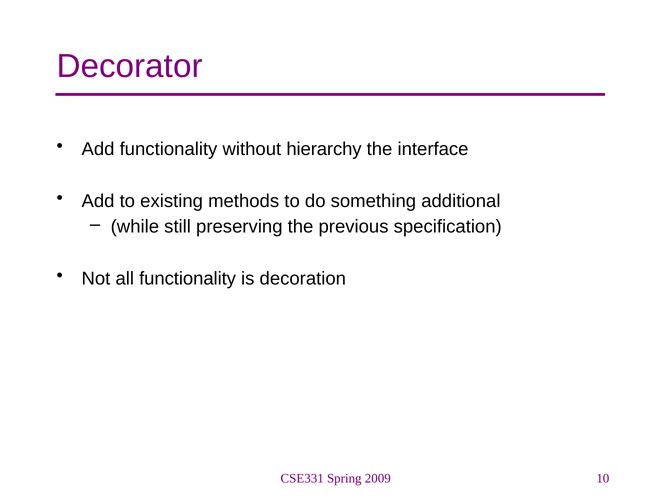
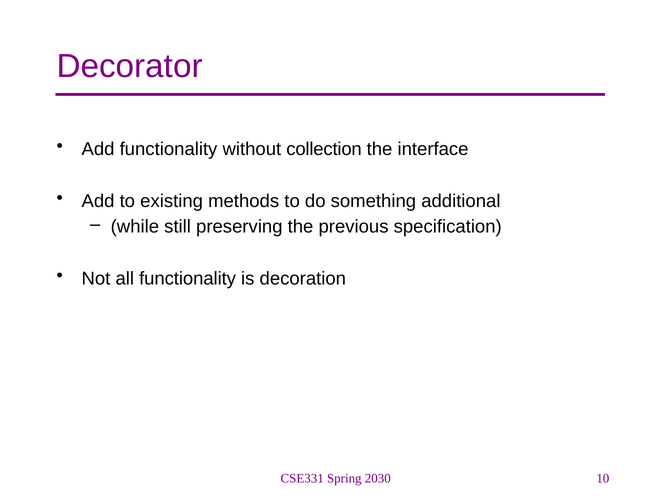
hierarchy: hierarchy -> collection
2009: 2009 -> 2030
